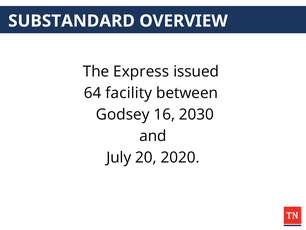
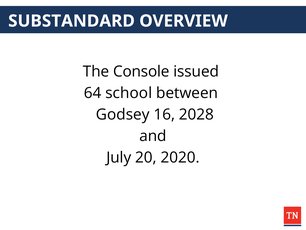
Express: Express -> Console
facility: facility -> school
2030: 2030 -> 2028
